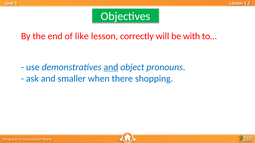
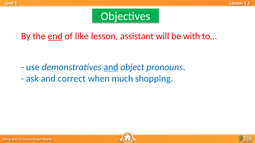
end underline: none -> present
correctly: correctly -> assistant
smaller: smaller -> correct
there: there -> much
